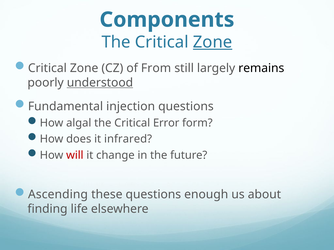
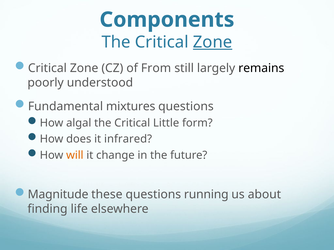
understood underline: present -> none
injection: injection -> mixtures
Error: Error -> Little
will colour: red -> orange
Ascending: Ascending -> Magnitude
enough: enough -> running
